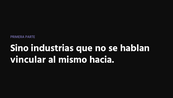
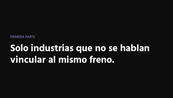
Sino: Sino -> Solo
hacia: hacia -> freno
